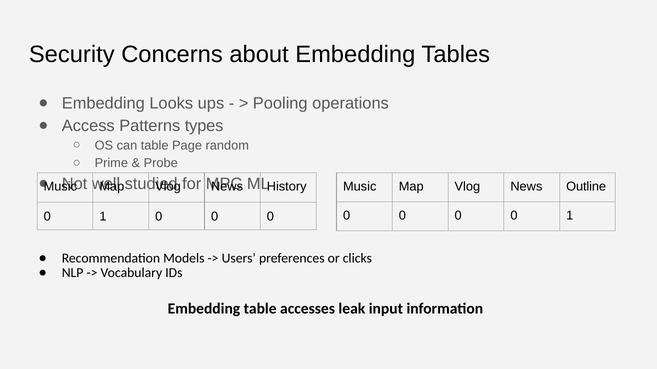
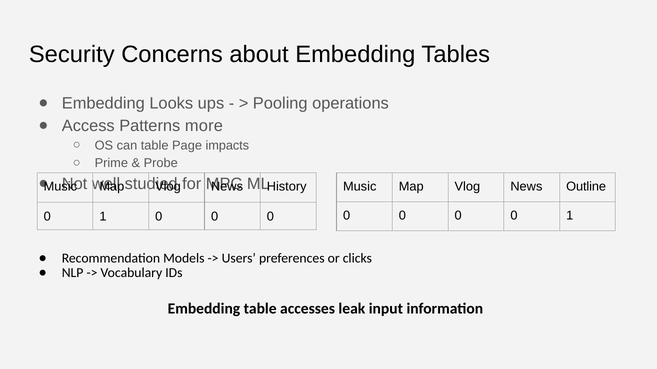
types: types -> more
random: random -> impacts
